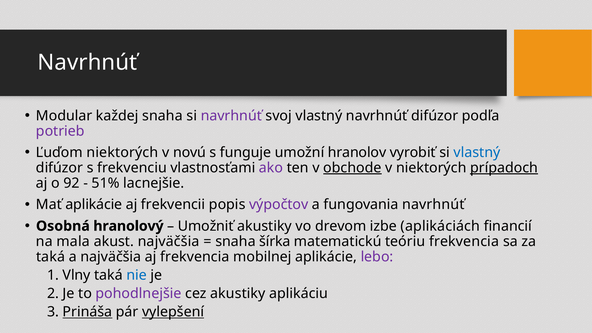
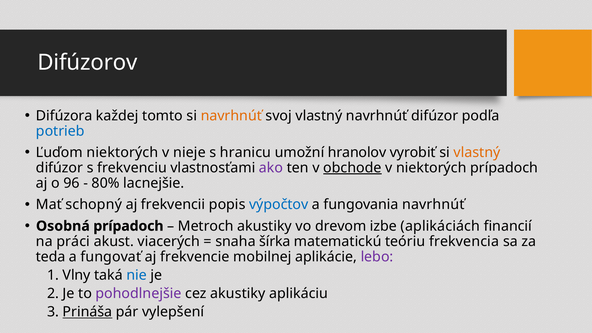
Navrhnúť at (87, 63): Navrhnúť -> Difúzorov
Modular: Modular -> Difúzora
každej snaha: snaha -> tomto
navrhnúť at (231, 116) colour: purple -> orange
potrieb colour: purple -> blue
novú: novú -> nieje
funguje: funguje -> hranicu
vlastný at (477, 152) colour: blue -> orange
prípadoch at (504, 168) underline: present -> none
92: 92 -> 96
51%: 51% -> 80%
Mať aplikácie: aplikácie -> schopný
výpočtov colour: purple -> blue
Osobná hranolový: hranolový -> prípadoch
Umožniť: Umožniť -> Metroch
mala: mala -> práci
akust najväčšia: najväčšia -> viacerých
taká at (51, 257): taká -> teda
a najväčšia: najväčšia -> fungovať
aj frekvencia: frekvencia -> frekvencie
vylepšení underline: present -> none
